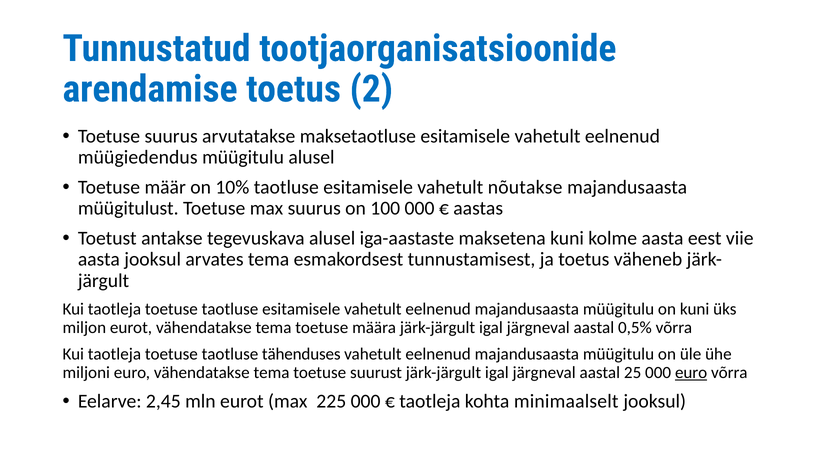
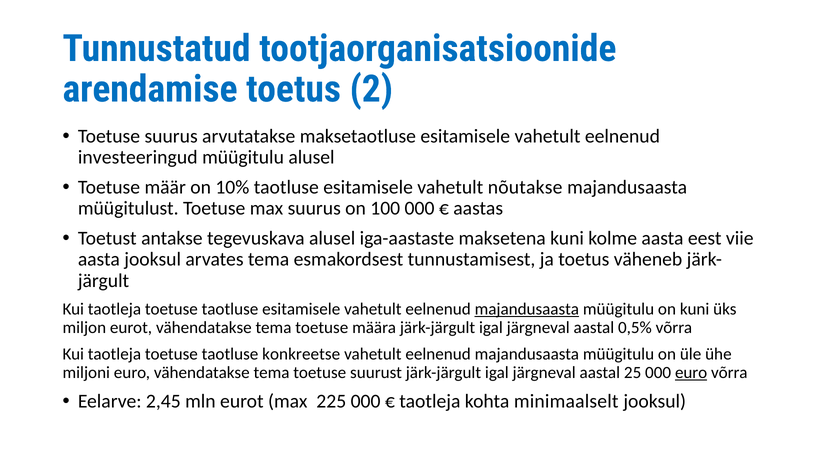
müügiedendus: müügiedendus -> investeeringud
majandusaasta at (527, 309) underline: none -> present
tähenduses: tähenduses -> konkreetse
